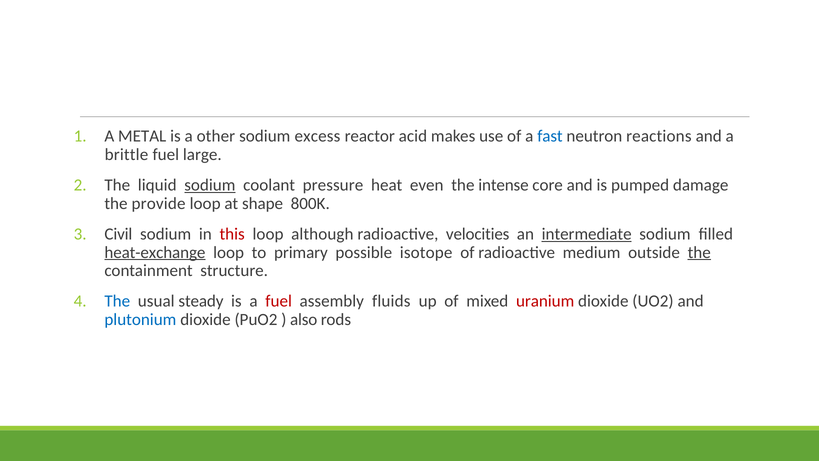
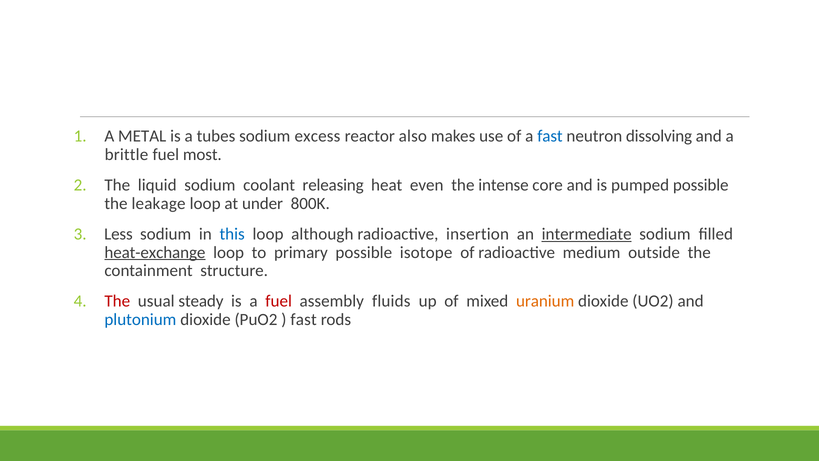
other: other -> tubes
acid: acid -> also
reactions: reactions -> dissolving
large: large -> most
sodium at (210, 185) underline: present -> none
pressure: pressure -> releasing
pumped damage: damage -> possible
provide: provide -> leakage
shape: shape -> under
Civil: Civil -> Less
this colour: red -> blue
velocities: velocities -> insertion
the at (699, 252) underline: present -> none
The at (117, 301) colour: blue -> red
uranium colour: red -> orange
also at (304, 319): also -> fast
